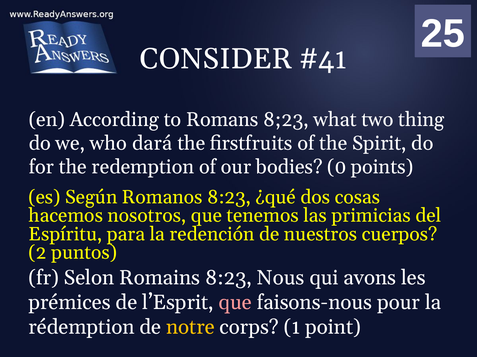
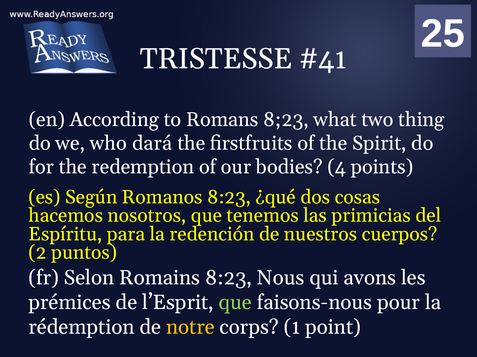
CONSIDER: CONSIDER -> TRISTESSE
0: 0 -> 4
que at (235, 303) colour: pink -> light green
